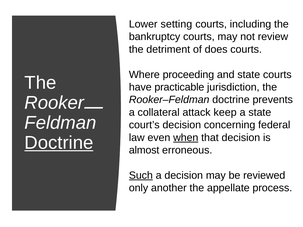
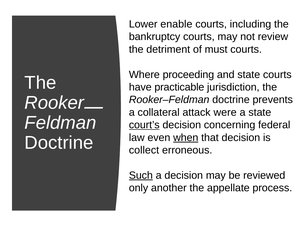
setting: setting -> enable
does: does -> must
keep: keep -> were
court’s underline: none -> present
Doctrine at (59, 143) underline: present -> none
almost: almost -> collect
